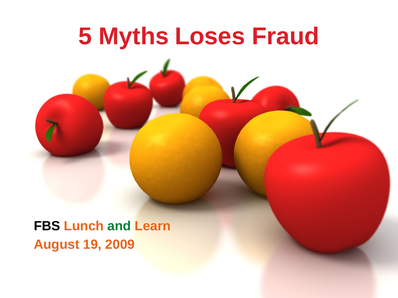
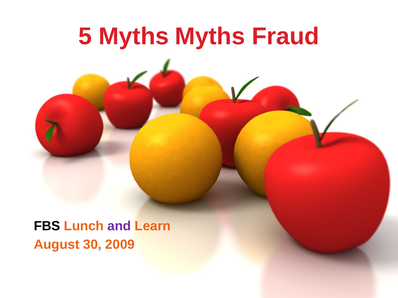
Myths Loses: Loses -> Myths
and colour: green -> purple
19: 19 -> 30
